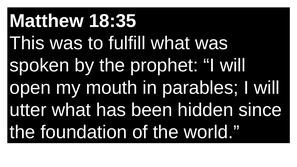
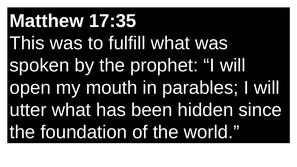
18:35: 18:35 -> 17:35
